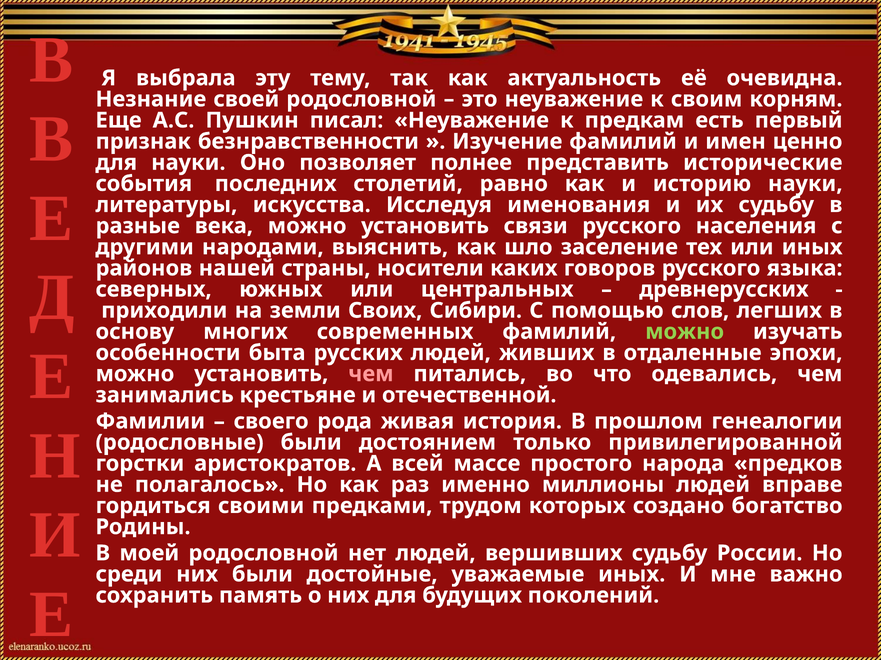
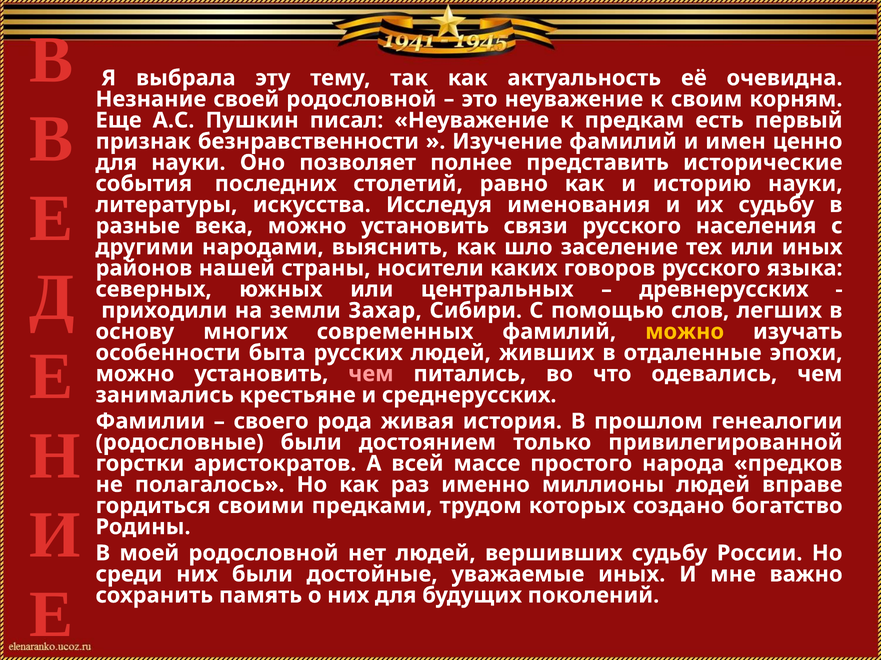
Своих: Своих -> Захар
можно at (685, 332) colour: light green -> yellow
отечественной: отечественной -> среднерусских
